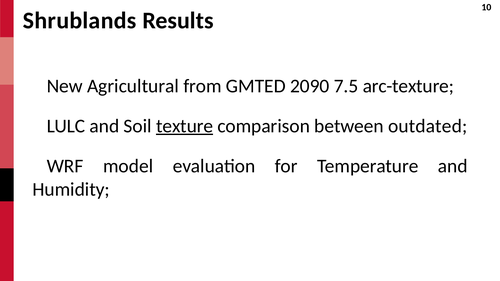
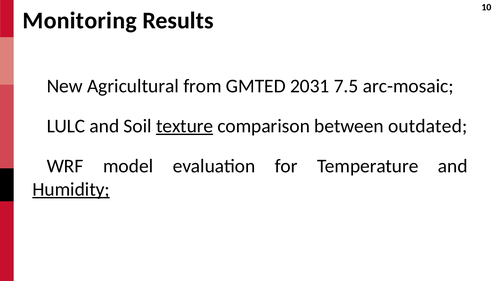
Shrublands: Shrublands -> Monitoring
2090: 2090 -> 2031
arc-texture: arc-texture -> arc-mosaic
Humidity underline: none -> present
